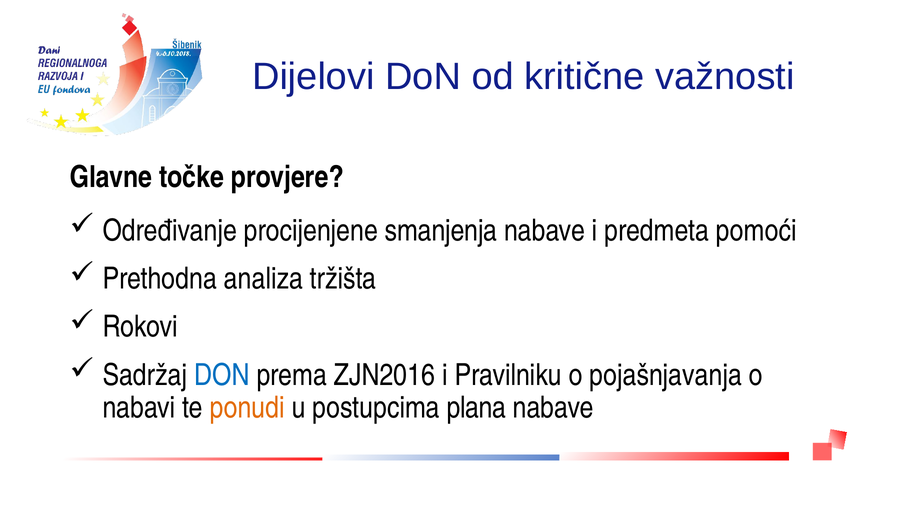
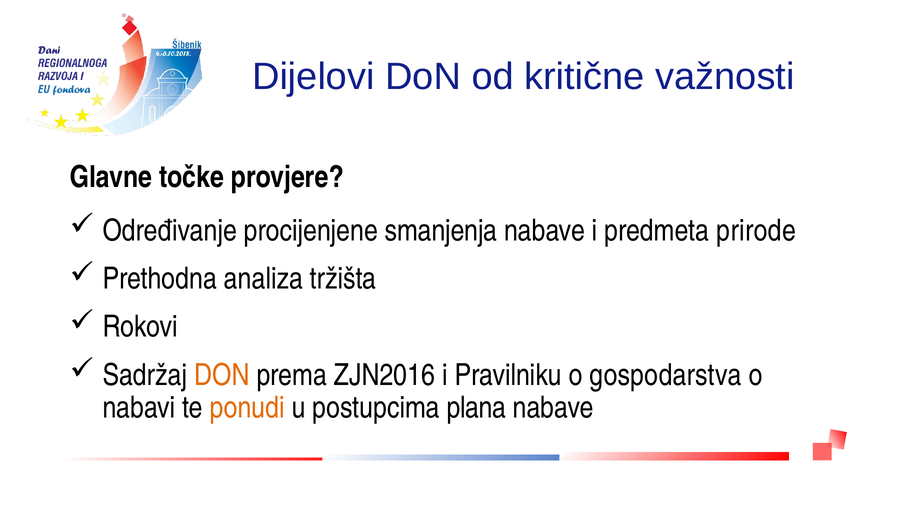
pomoći: pomoći -> prirode
DON at (222, 375) colour: blue -> orange
pojašnjavanja: pojašnjavanja -> gospodarstva
